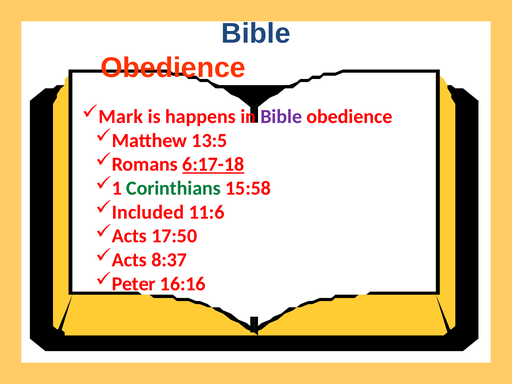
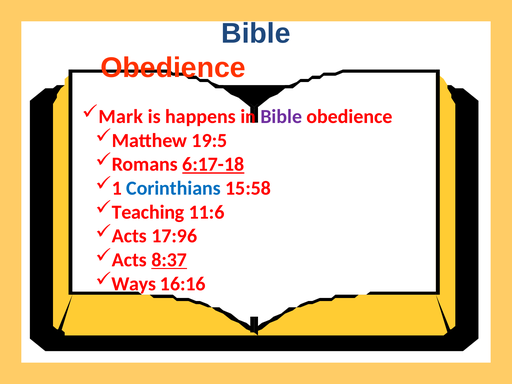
13:5: 13:5 -> 19:5
Corinthians colour: green -> blue
Included: Included -> Teaching
17:50: 17:50 -> 17:96
8:37 underline: none -> present
Peter: Peter -> Ways
